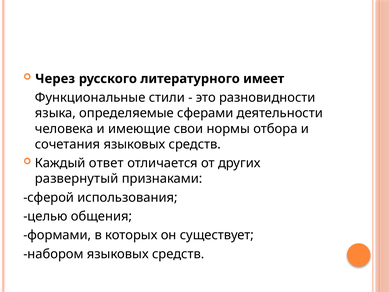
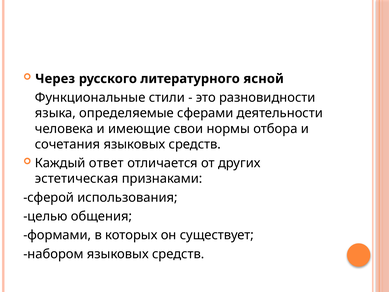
имеет: имеет -> ясной
развернутый: развернутый -> эстетическая
